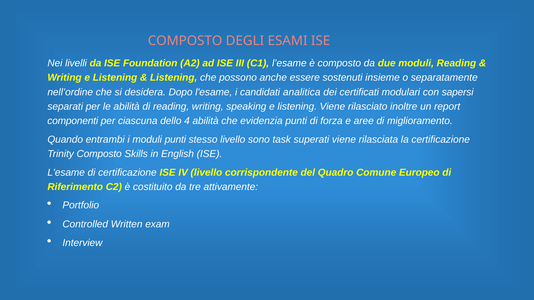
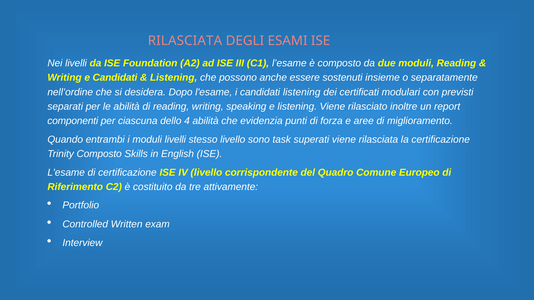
COMPOSTO at (185, 41): COMPOSTO -> RILASCIATA
Writing e Listening: Listening -> Candidati
candidati analitica: analitica -> listening
sapersi: sapersi -> previsti
moduli punti: punti -> livelli
